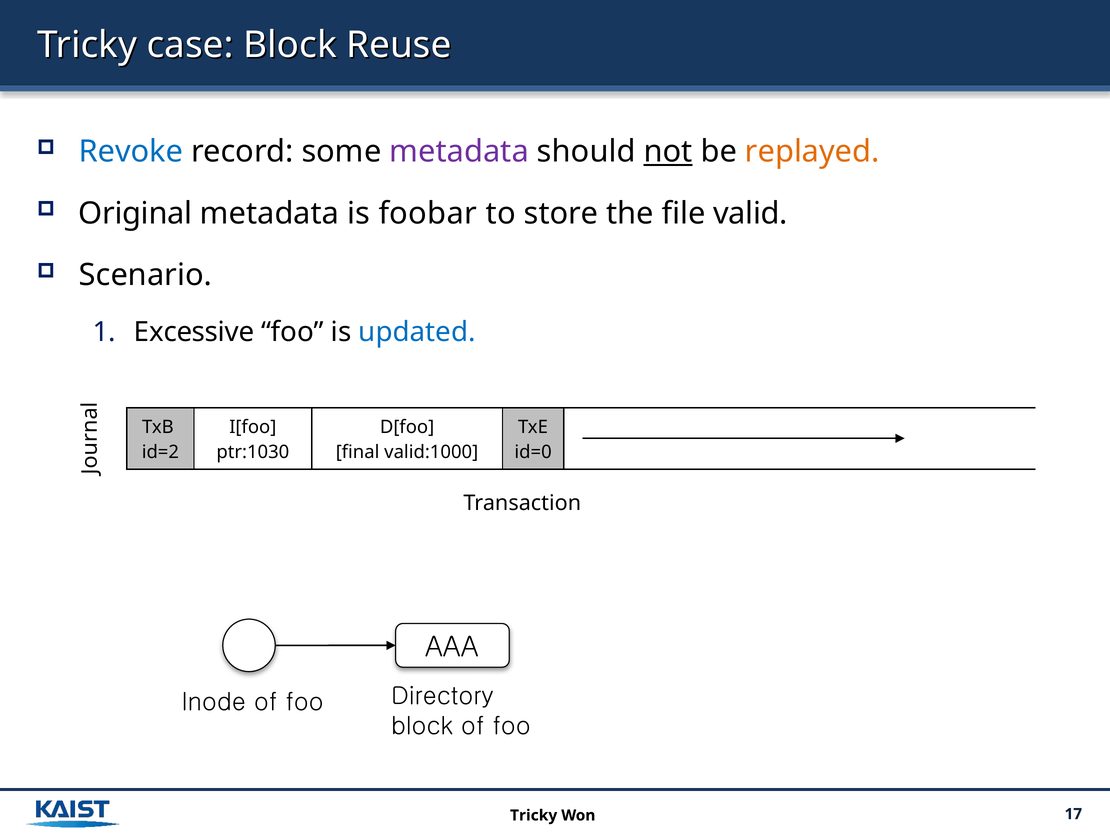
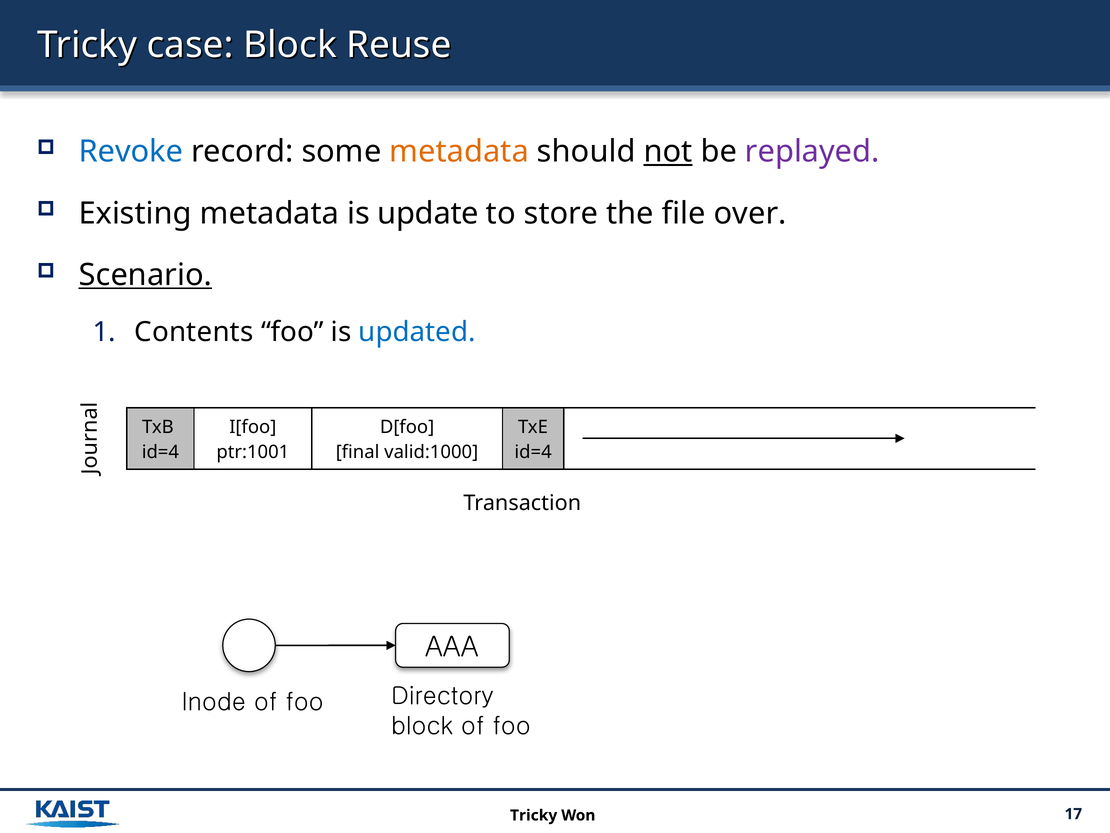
metadata at (459, 152) colour: purple -> orange
replayed colour: orange -> purple
Original: Original -> Existing
foobar: foobar -> update
valid: valid -> over
Scenario underline: none -> present
Excessive: Excessive -> Contents
id=2 at (160, 452): id=2 -> id=4
ptr:1030: ptr:1030 -> ptr:1001
id=0 at (533, 452): id=0 -> id=4
